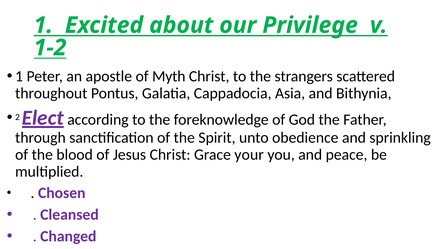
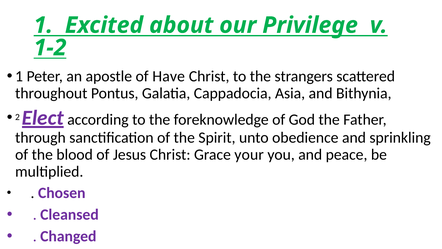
Myth: Myth -> Have
